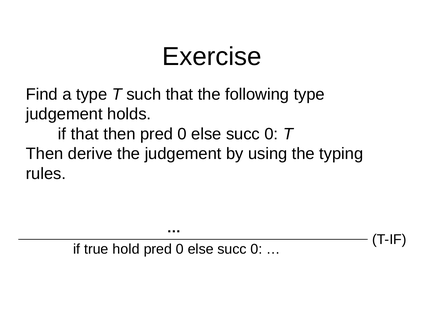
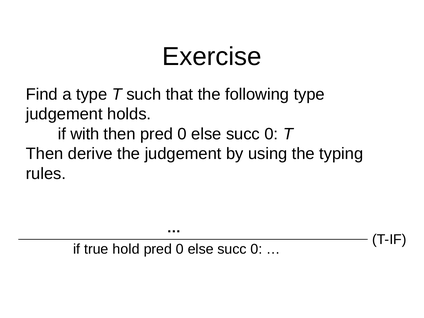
if that: that -> with
